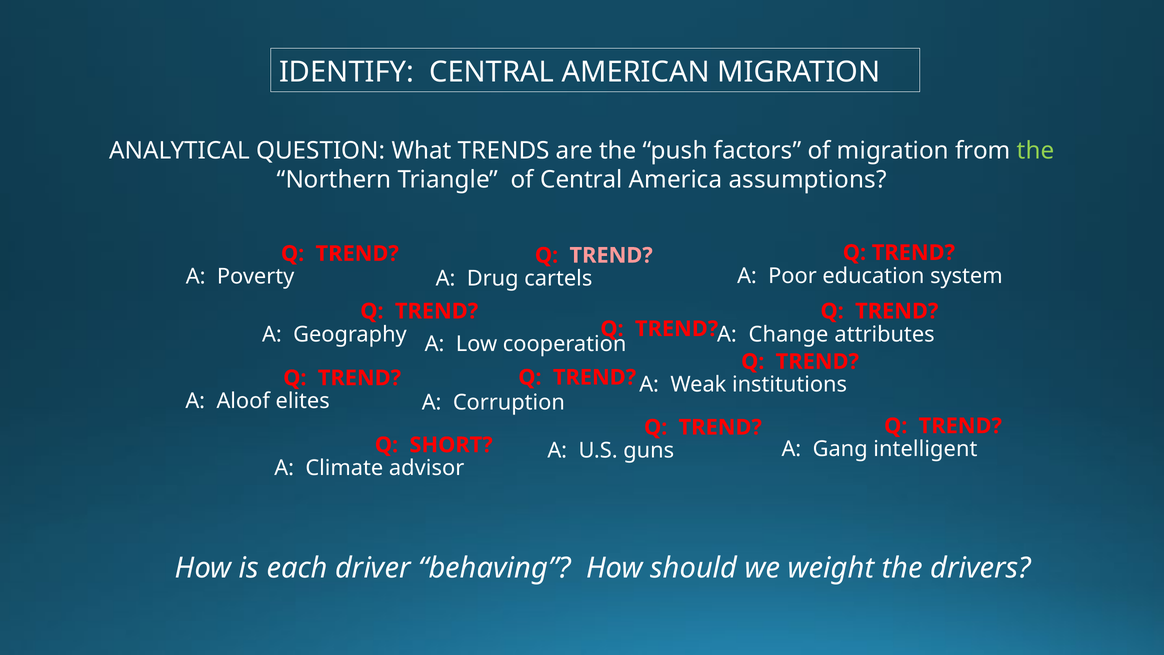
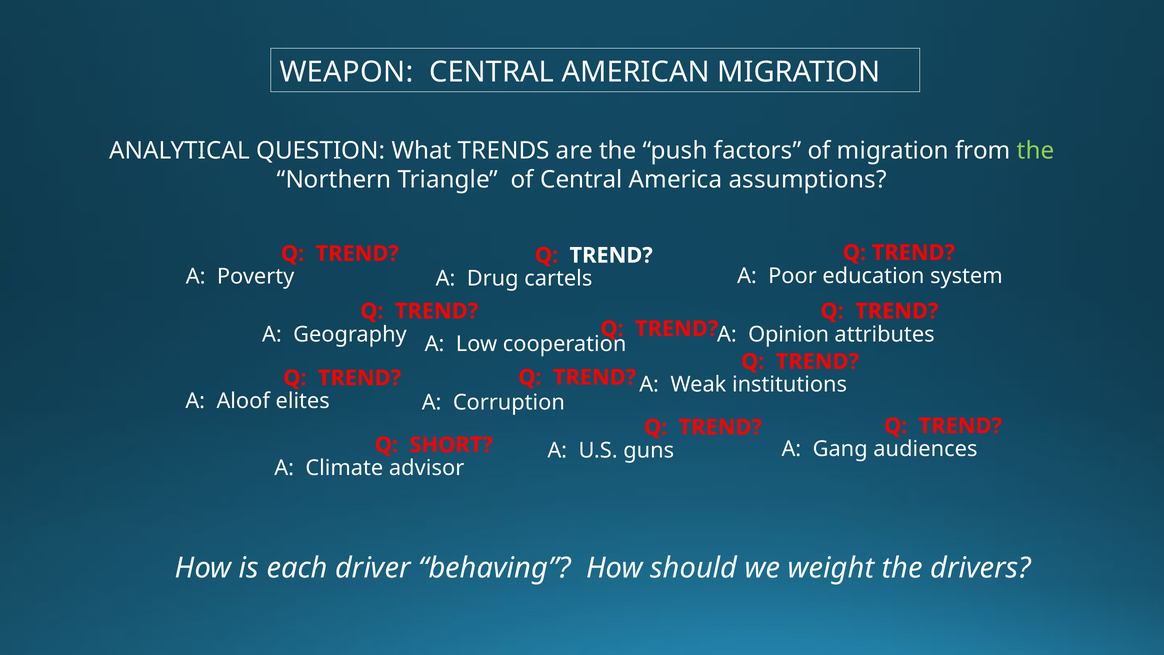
IDENTIFY: IDENTIFY -> WEAPON
TREND at (611, 255) colour: pink -> white
Change: Change -> Opinion
intelligent: intelligent -> audiences
